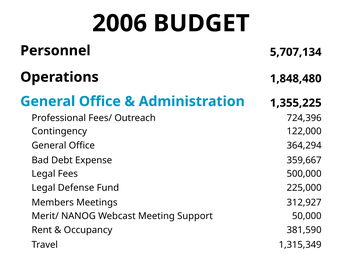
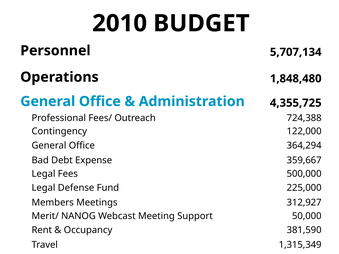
2006: 2006 -> 2010
1,355,225: 1,355,225 -> 4,355,725
724,396: 724,396 -> 724,388
